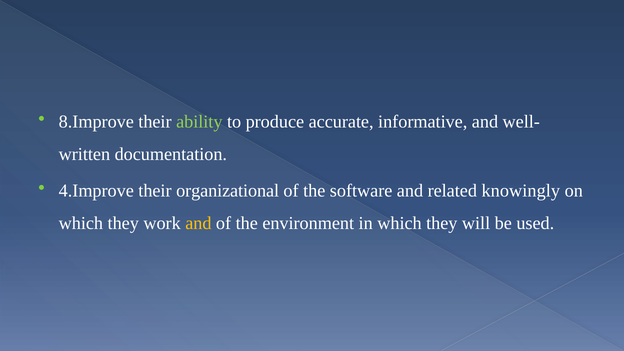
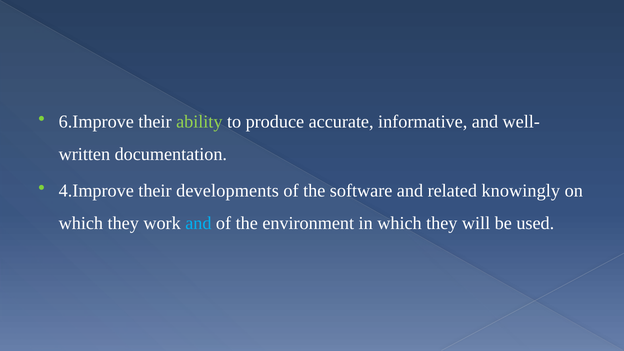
8.Improve: 8.Improve -> 6.Improve
organizational: organizational -> developments
and at (198, 223) colour: yellow -> light blue
